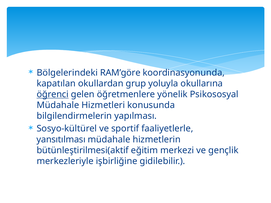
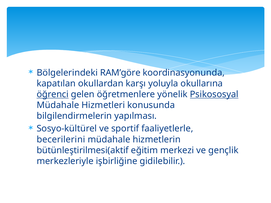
grup: grup -> karşı
Psikososyal underline: none -> present
yansıtılması: yansıtılması -> becerilerini
